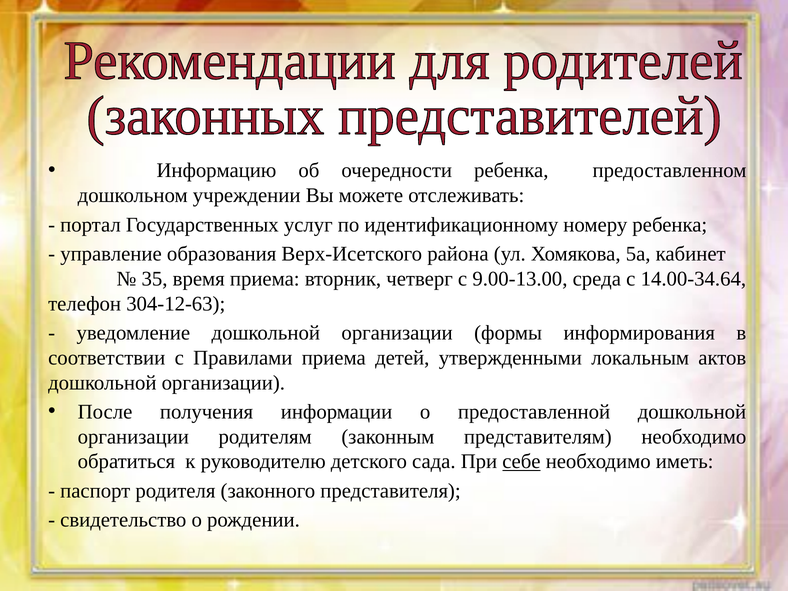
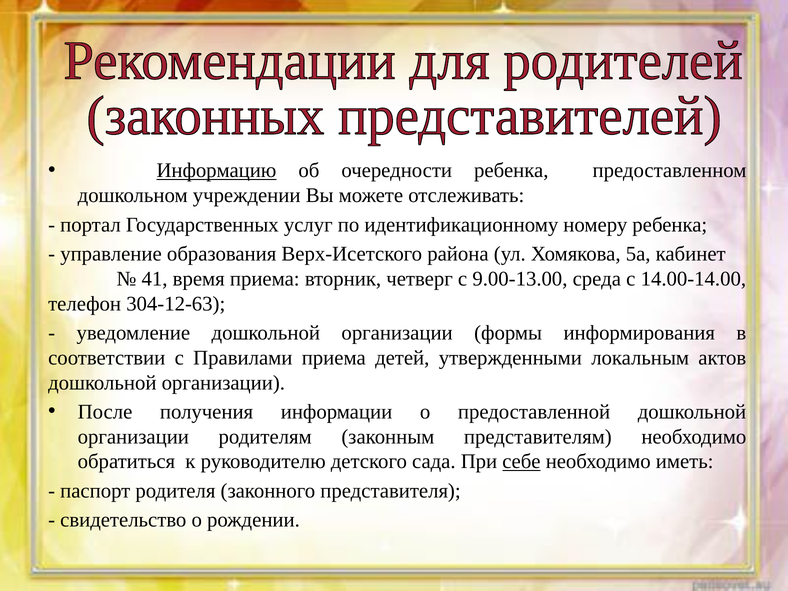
Информацию underline: none -> present
35: 35 -> 41
14.00-34.64: 14.00-34.64 -> 14.00-14.00
